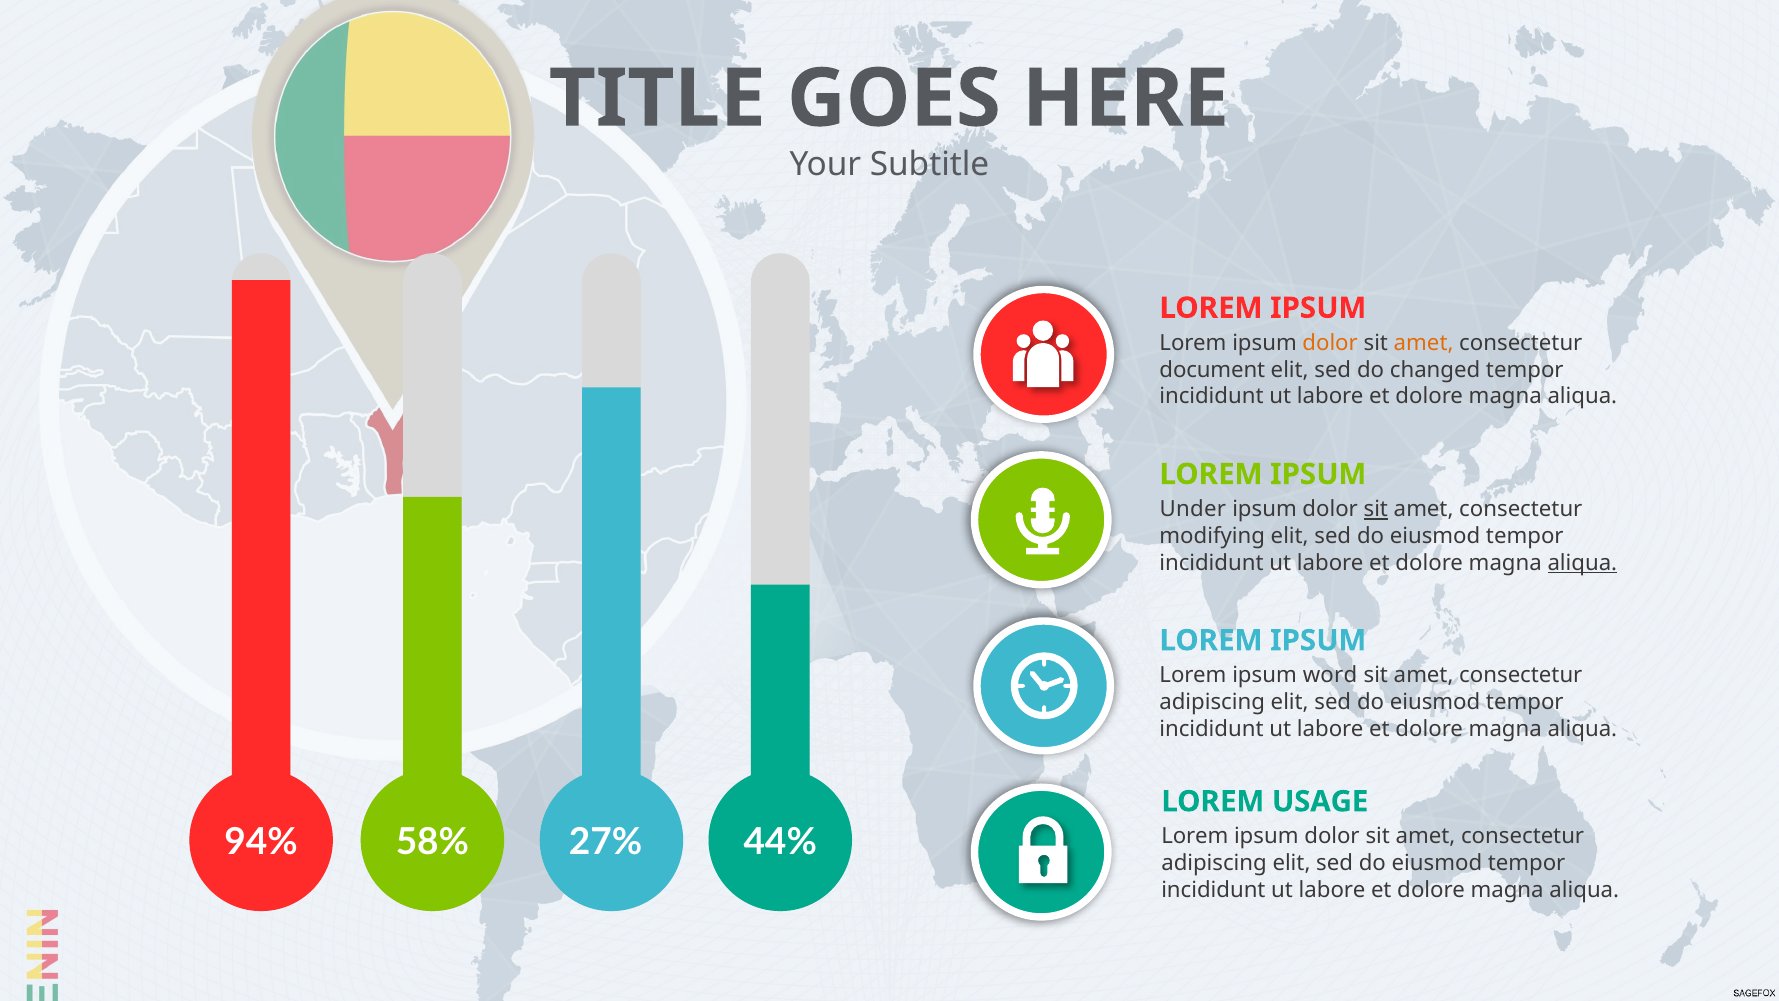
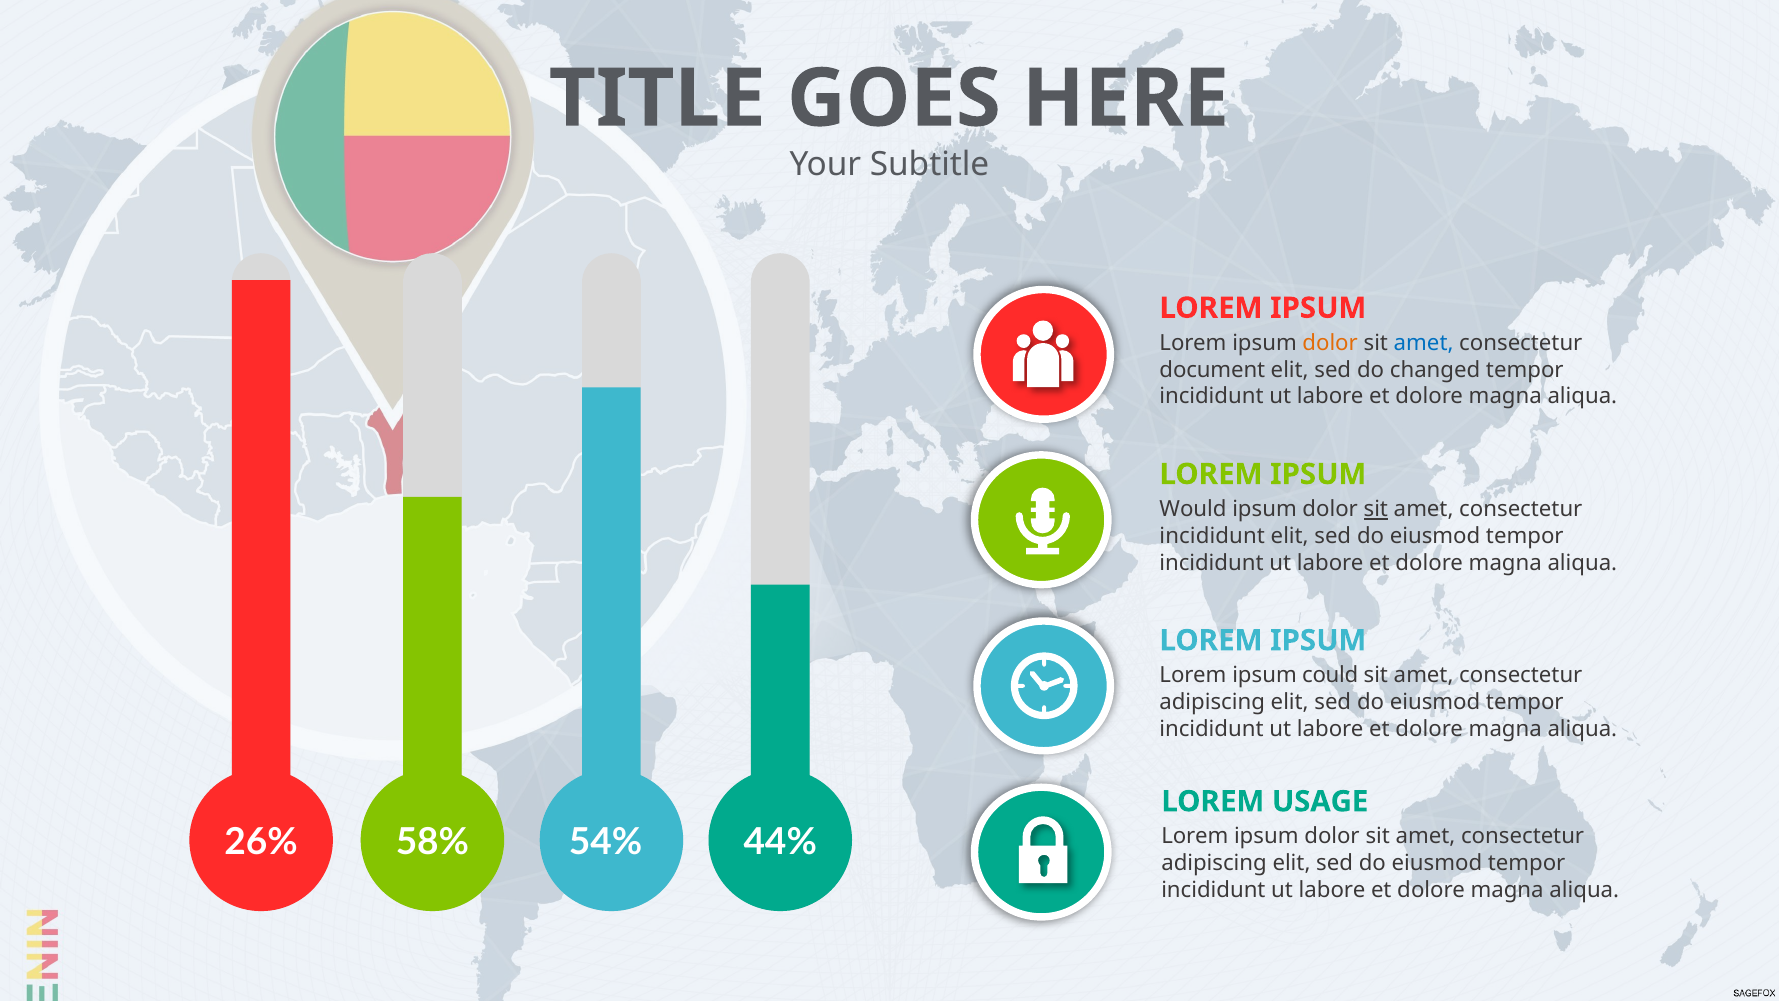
amet at (1424, 343) colour: orange -> blue
Under: Under -> Would
modifying at (1212, 536): modifying -> incididunt
aliqua at (1582, 563) underline: present -> none
word: word -> could
94%: 94% -> 26%
27%: 27% -> 54%
